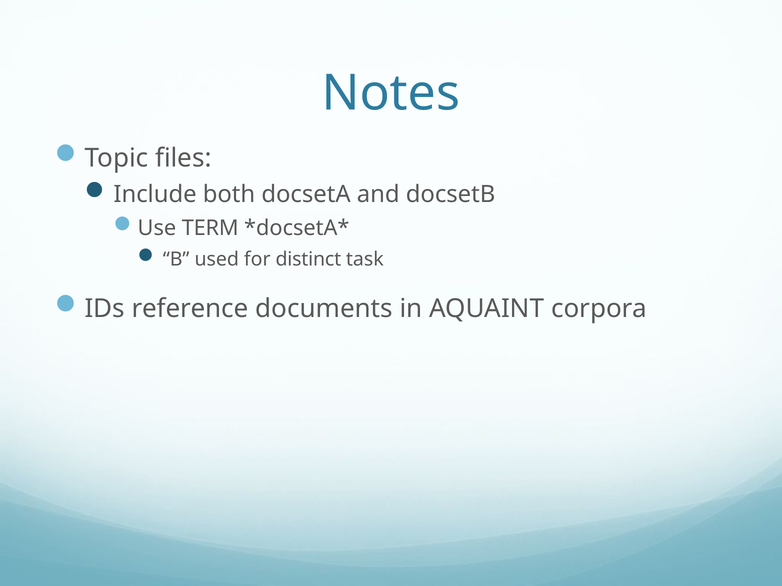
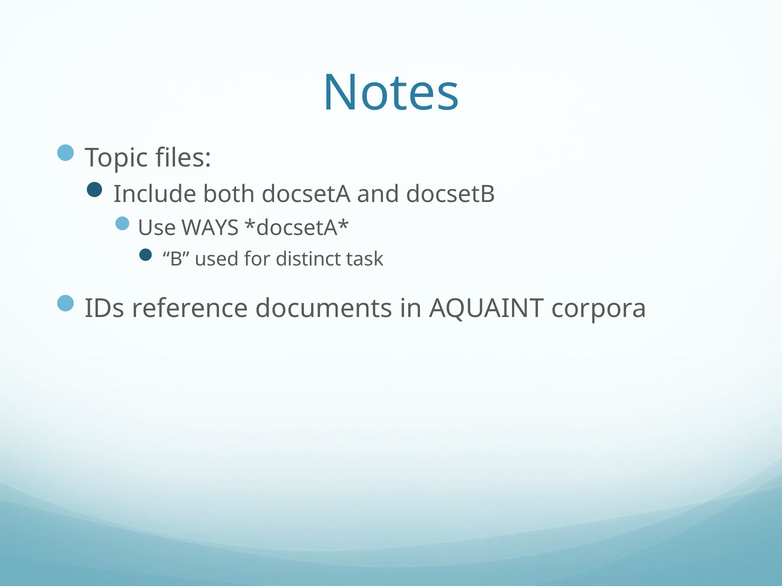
TERM: TERM -> WAYS
